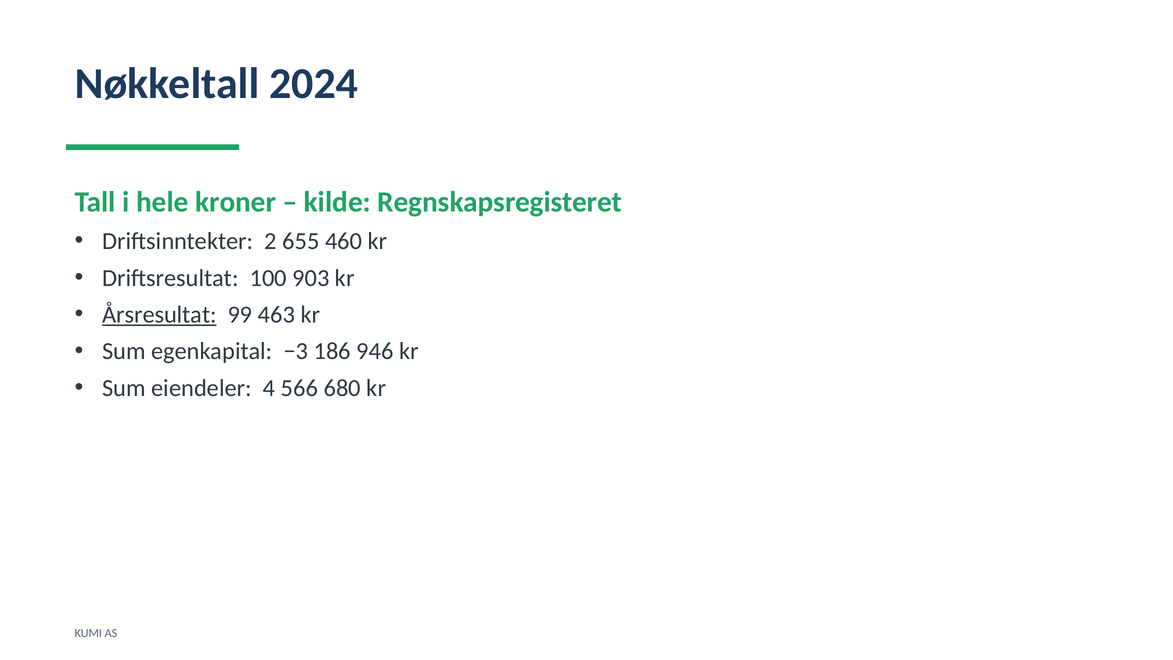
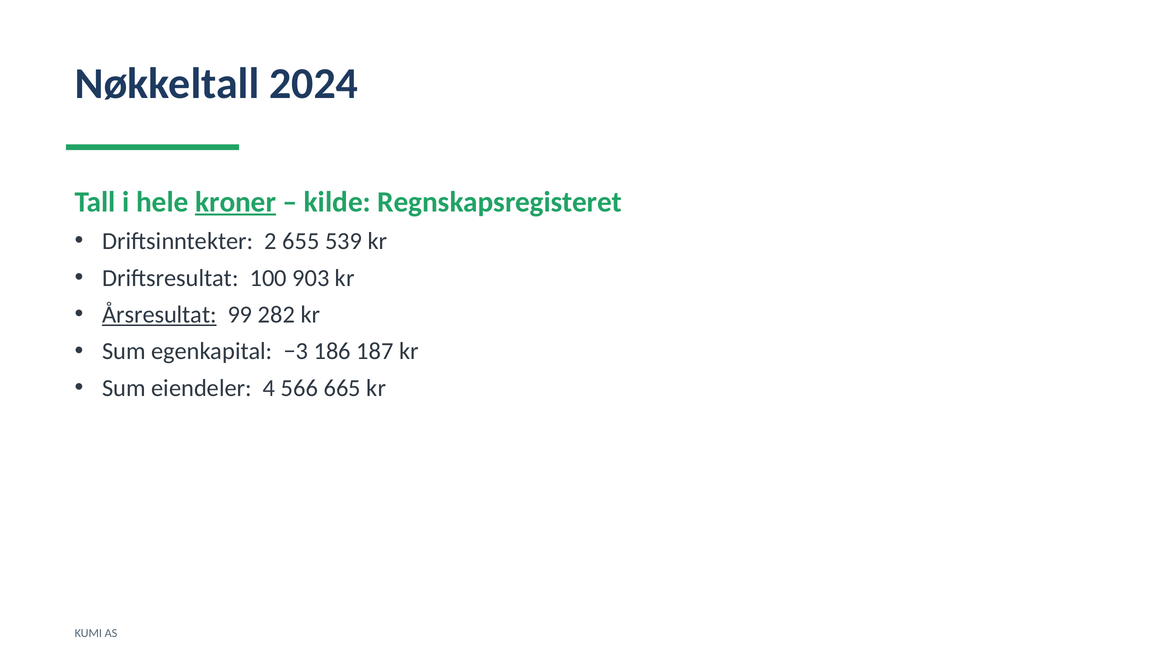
kroner underline: none -> present
460: 460 -> 539
463: 463 -> 282
946: 946 -> 187
680: 680 -> 665
